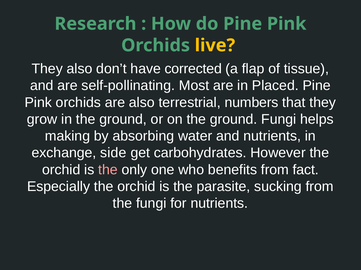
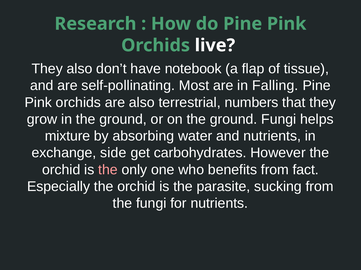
live colour: yellow -> white
corrected: corrected -> notebook
Placed: Placed -> Falling
making: making -> mixture
